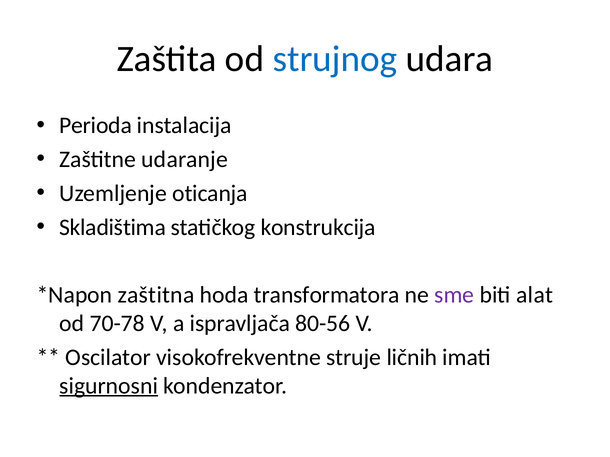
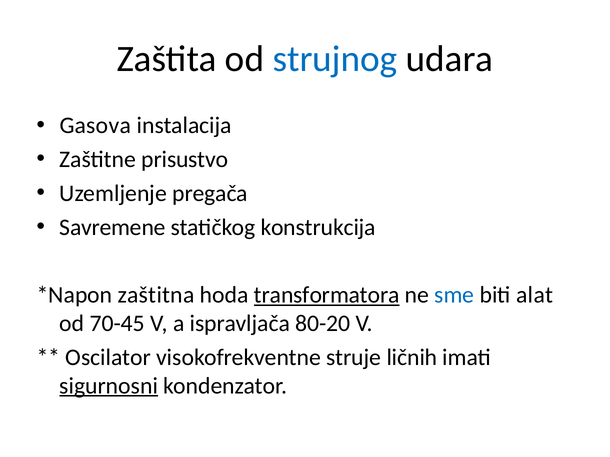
Perioda: Perioda -> Gasova
udaranje: udaranje -> prisustvo
oticanja: oticanja -> pregača
Skladištima: Skladištima -> Savremene
transformatora underline: none -> present
sme colour: purple -> blue
70-78: 70-78 -> 70-45
80-56: 80-56 -> 80-20
